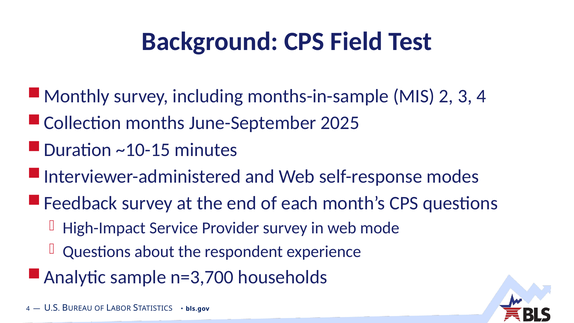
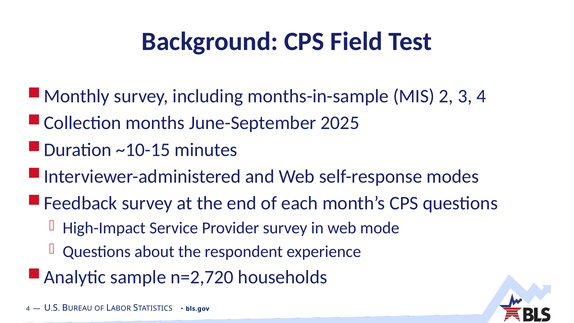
n=3,700: n=3,700 -> n=2,720
